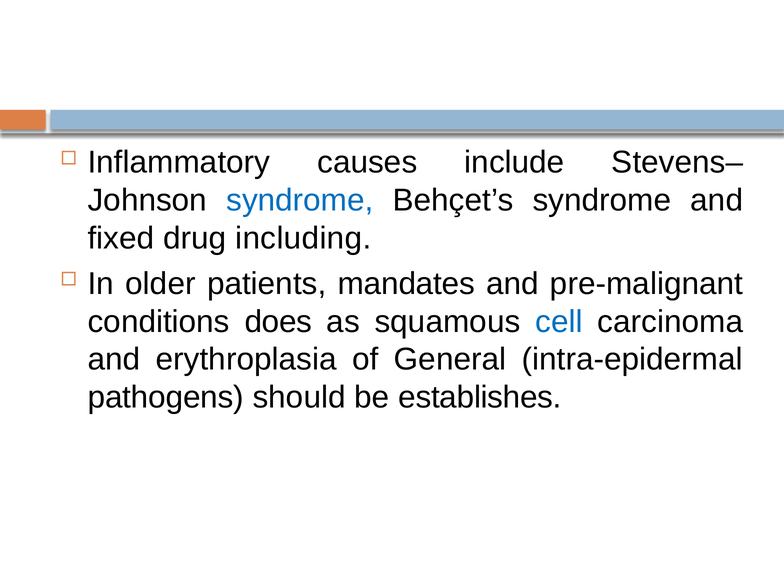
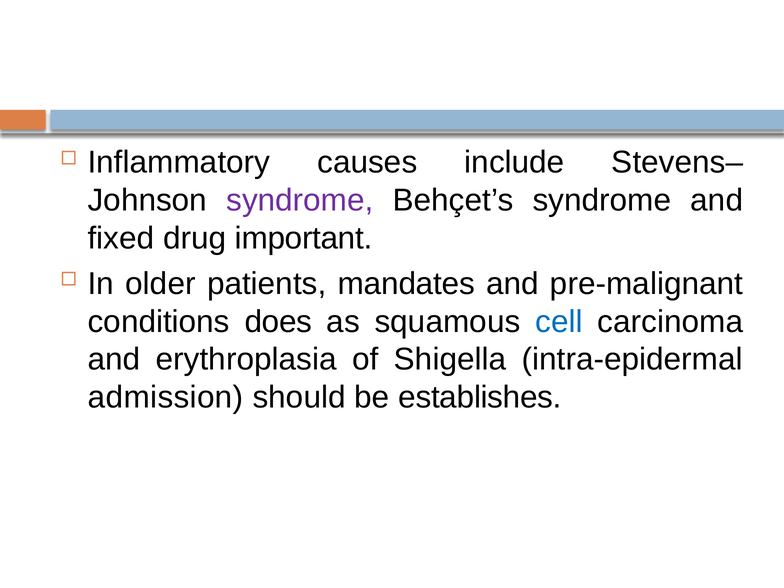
syndrome at (300, 200) colour: blue -> purple
including: including -> important
General: General -> Shigella
pathogens: pathogens -> admission
